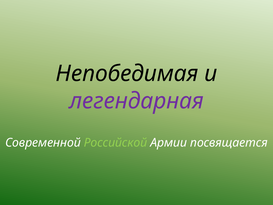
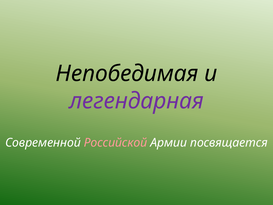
Российской colour: light green -> pink
